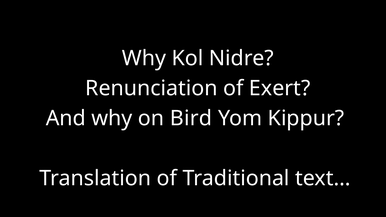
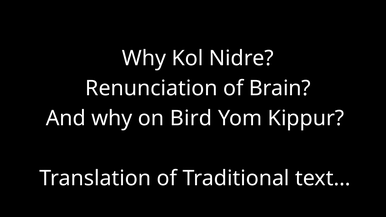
Exert: Exert -> Brain
